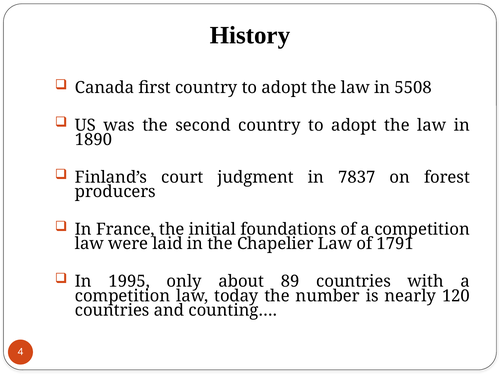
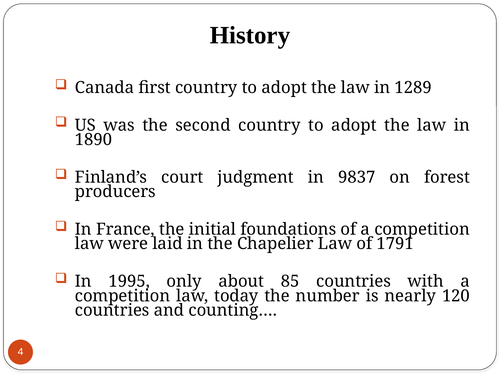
5508: 5508 -> 1289
7837: 7837 -> 9837
89: 89 -> 85
